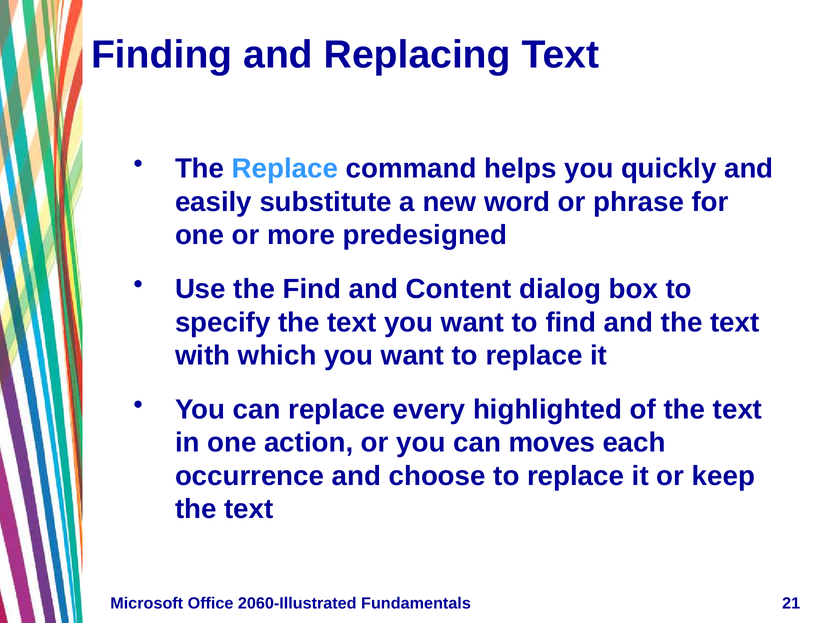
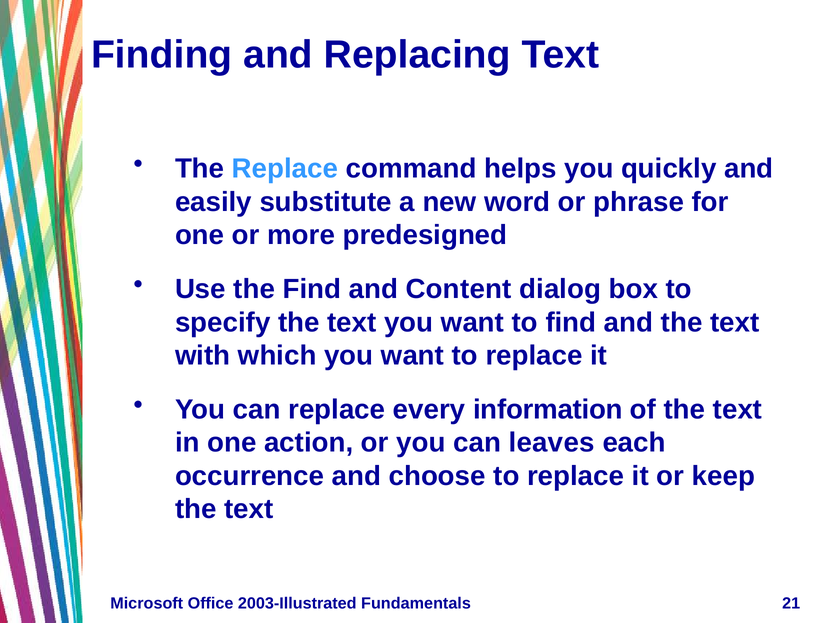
highlighted: highlighted -> information
moves: moves -> leaves
2060-Illustrated: 2060-Illustrated -> 2003-Illustrated
